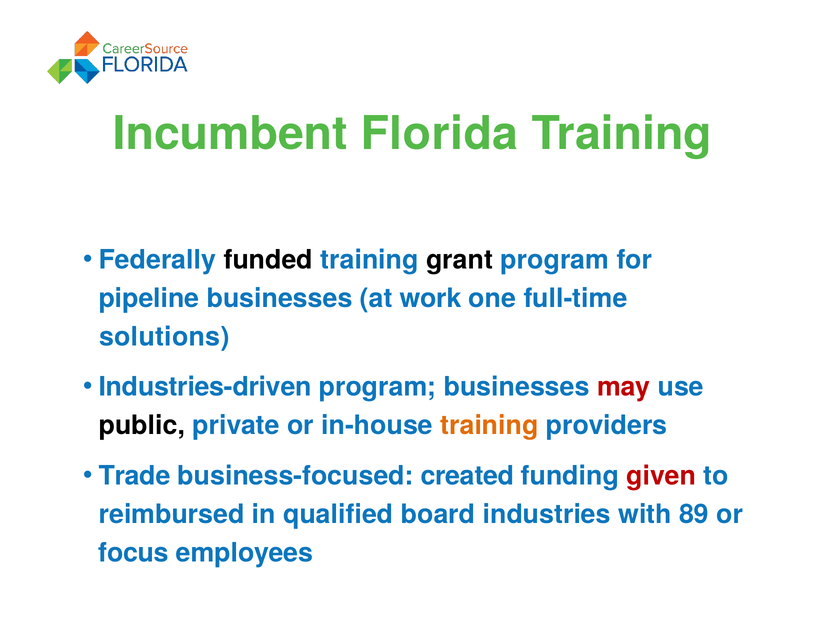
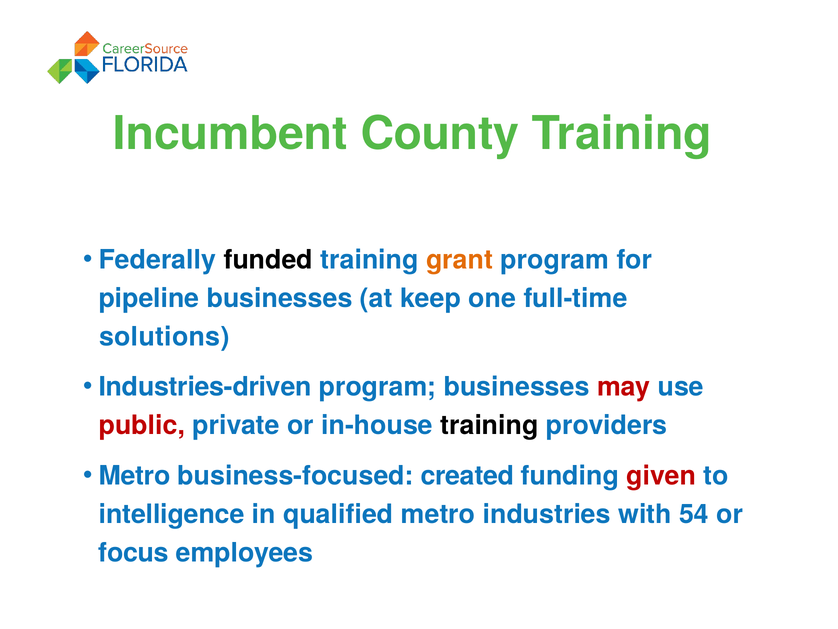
Florida: Florida -> County
grant colour: black -> orange
work: work -> keep
public colour: black -> red
training at (489, 425) colour: orange -> black
Trade at (134, 475): Trade -> Metro
reimbursed: reimbursed -> intelligence
qualified board: board -> metro
89: 89 -> 54
